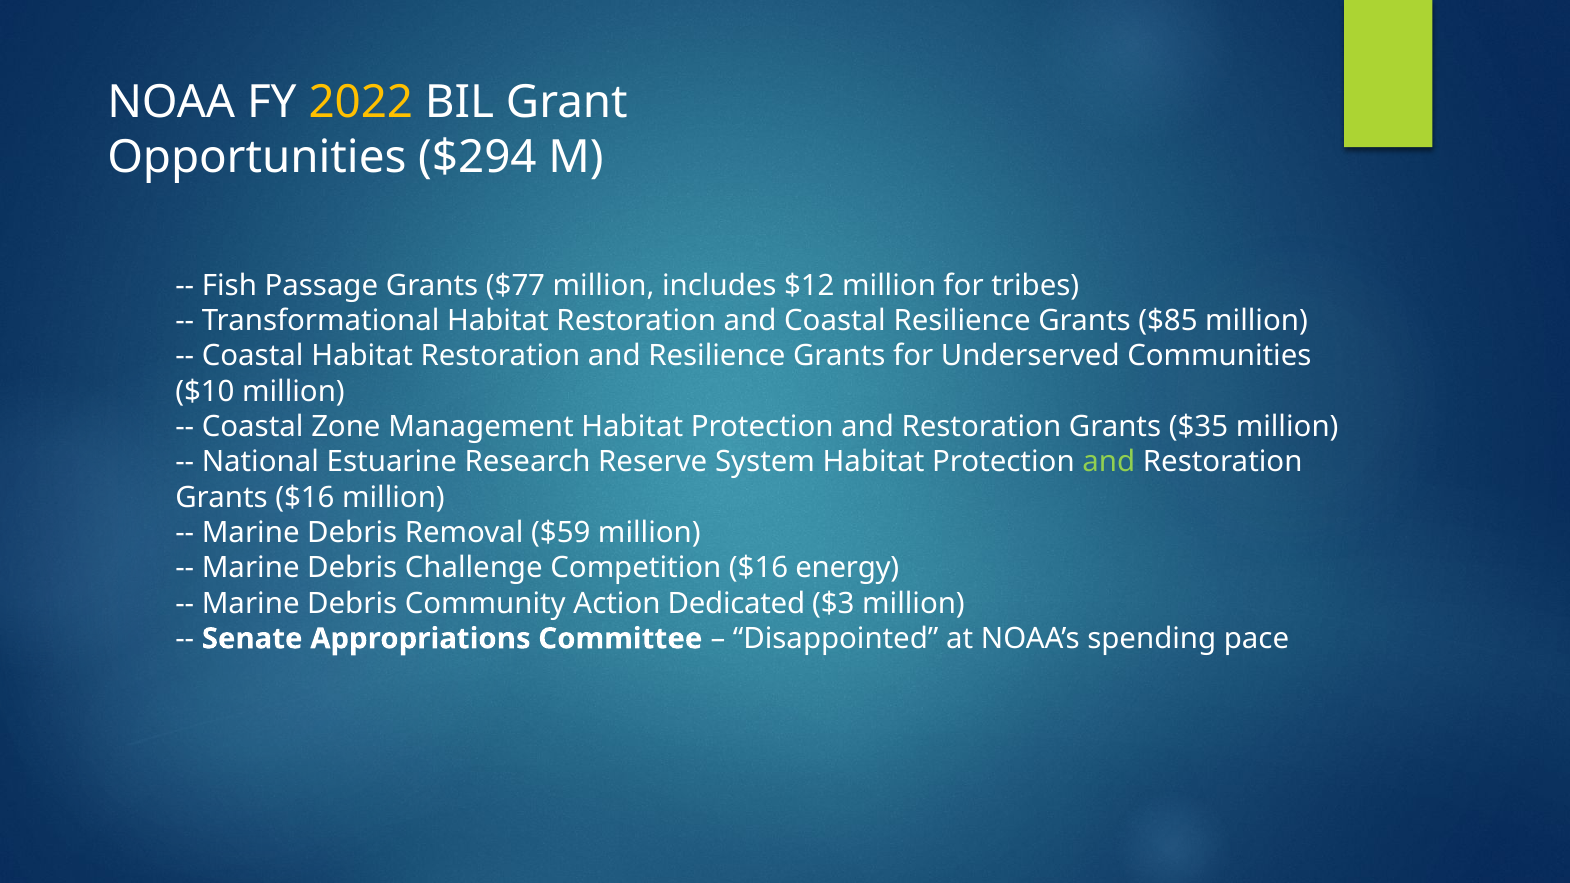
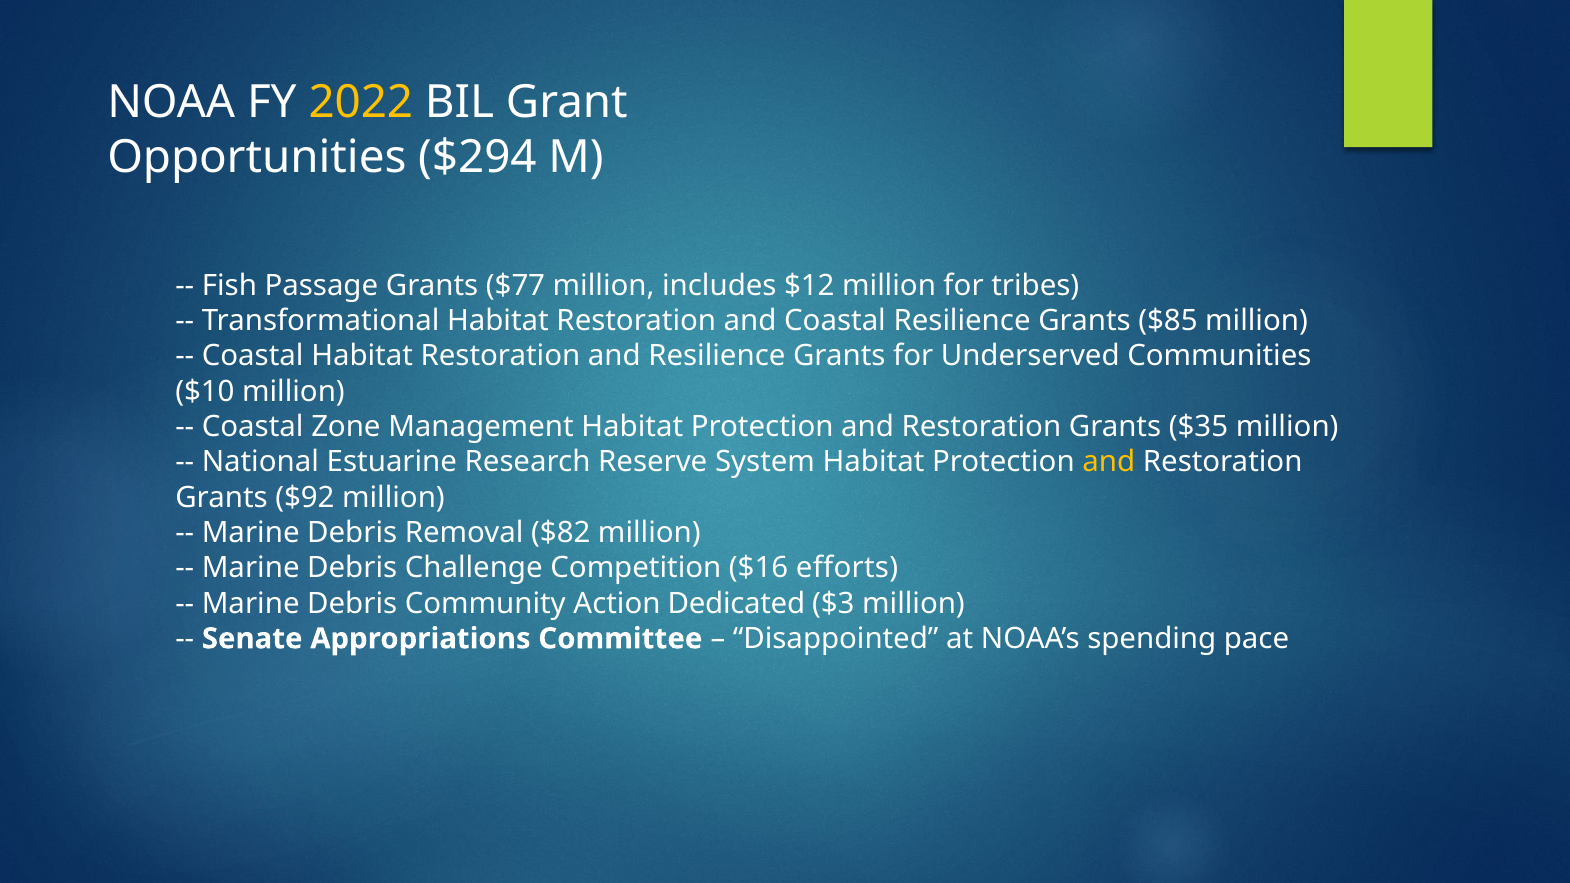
and at (1109, 462) colour: light green -> yellow
Grants $16: $16 -> $92
$59: $59 -> $82
energy: energy -> efforts
